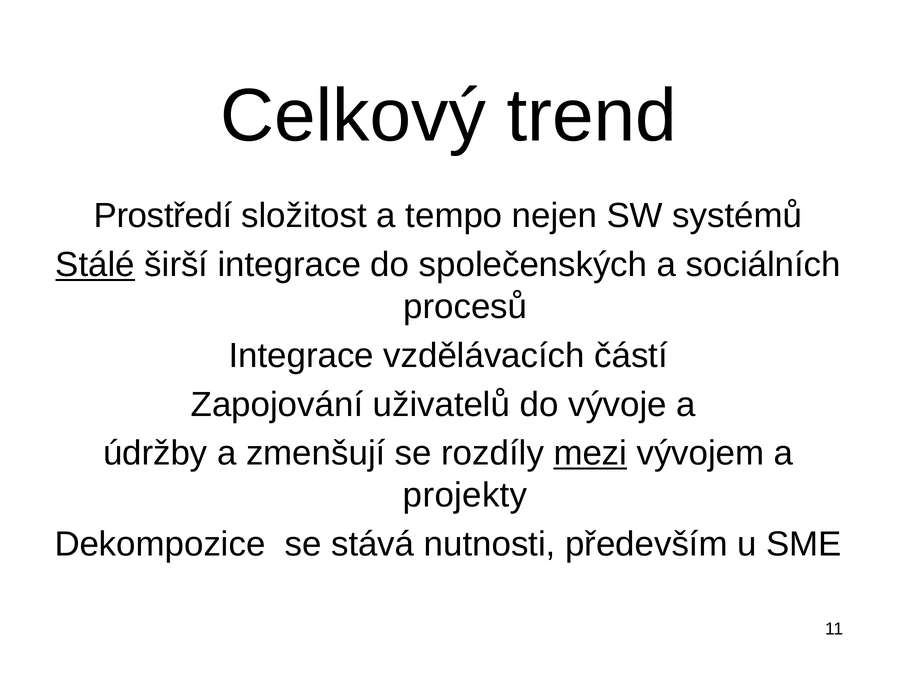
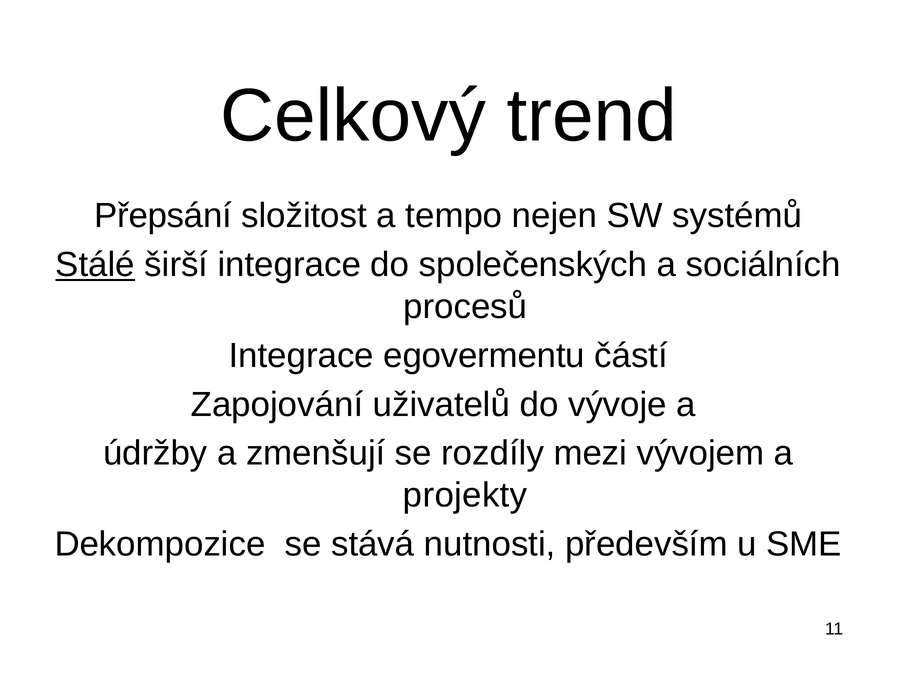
Prostředí: Prostředí -> Přepsání
vzdělávacích: vzdělávacích -> egovermentu
mezi underline: present -> none
